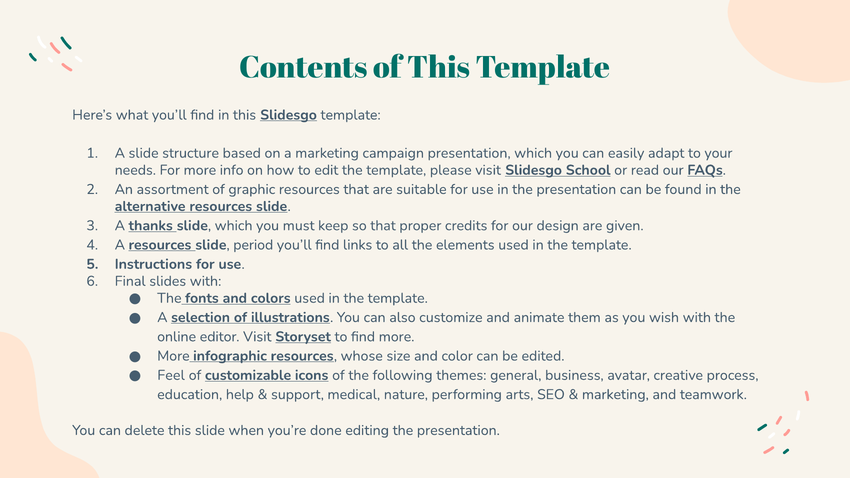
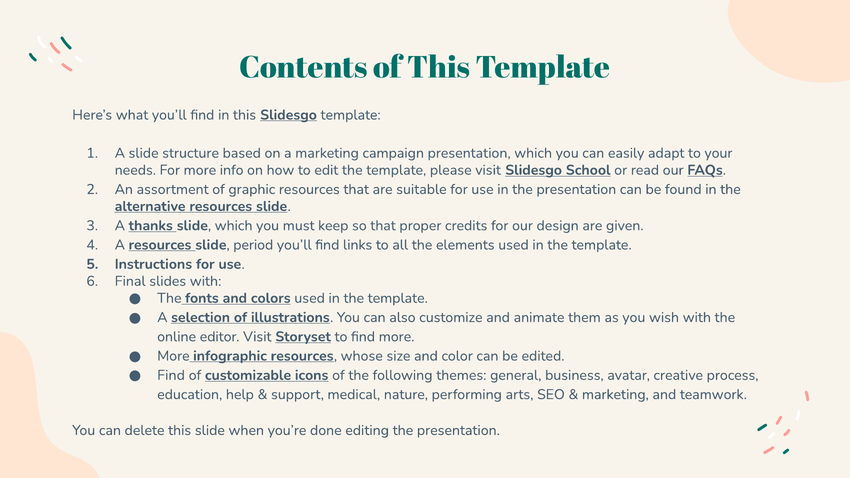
Feel at (171, 375): Feel -> Find
